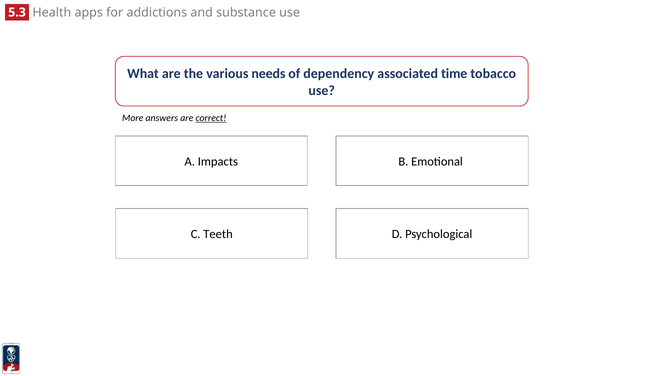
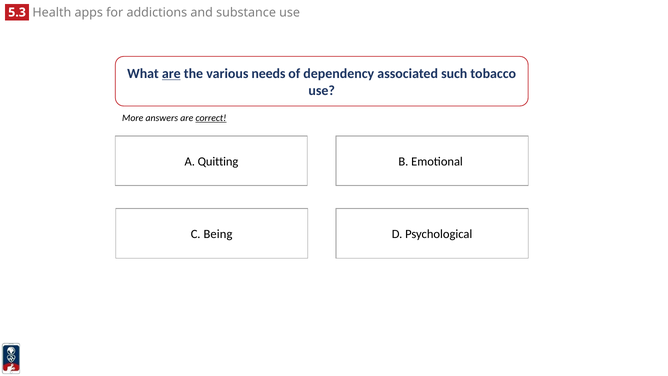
are at (171, 74) underline: none -> present
time: time -> such
Impacts: Impacts -> Quitting
Teeth: Teeth -> Being
